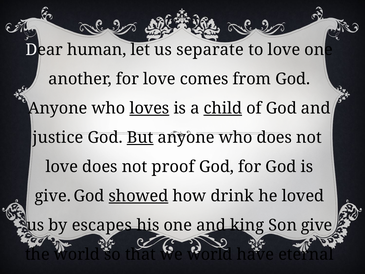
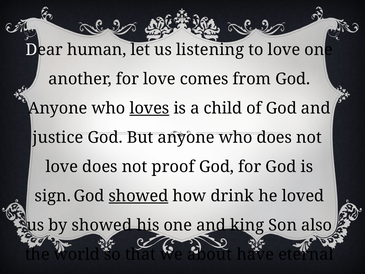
separate: separate -> listening
child underline: present -> none
But underline: present -> none
give at (53, 196): give -> sign
by escapes: escapes -> showed
Son give: give -> also
we world: world -> about
